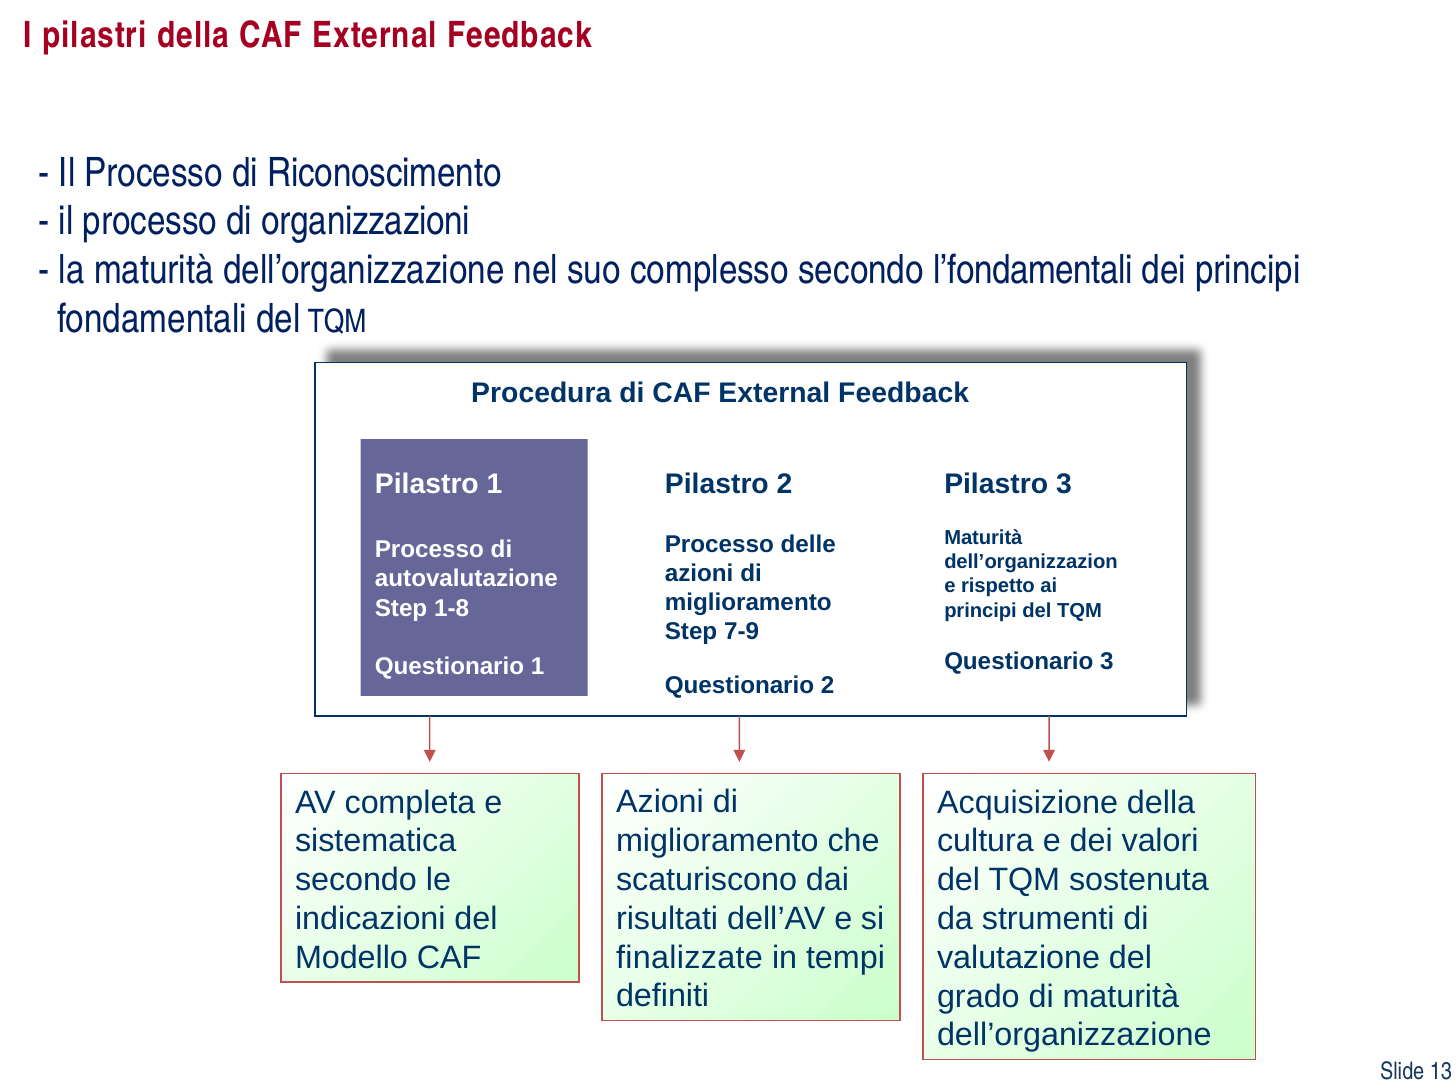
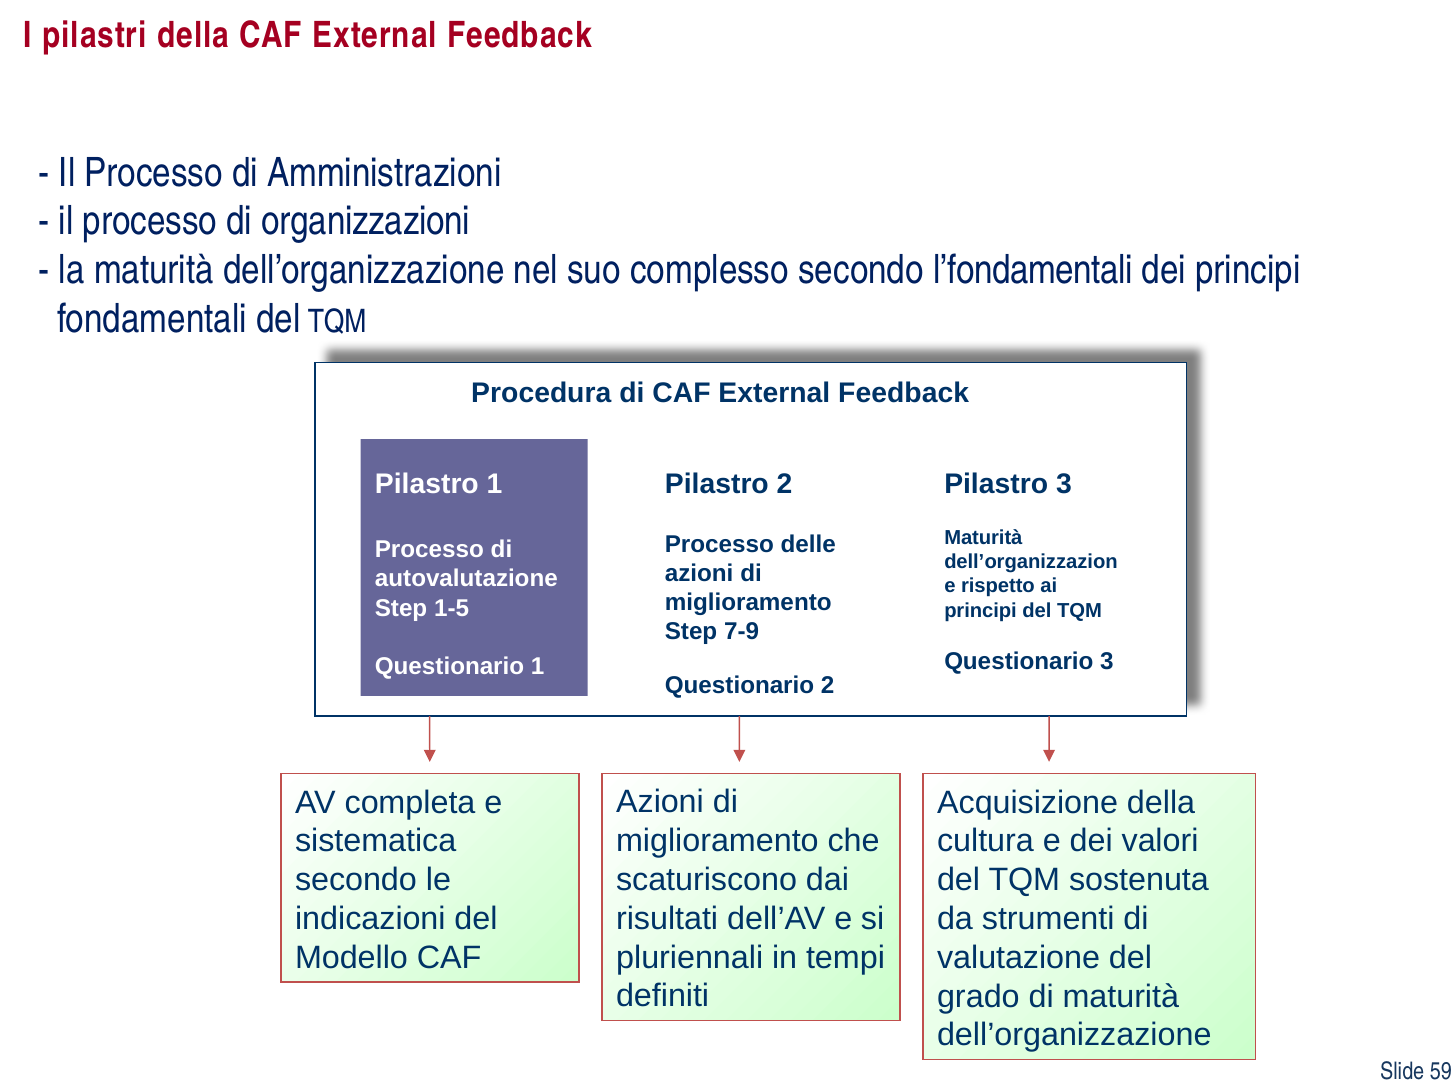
Riconoscimento: Riconoscimento -> Amministrazioni
1-8: 1-8 -> 1-5
finalizzate: finalizzate -> pluriennali
13: 13 -> 59
